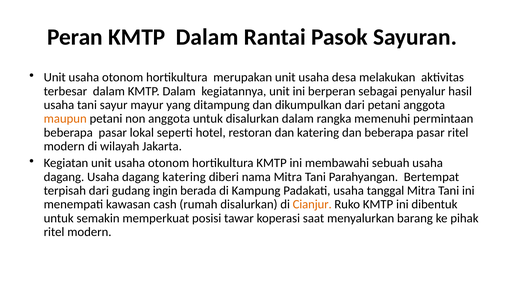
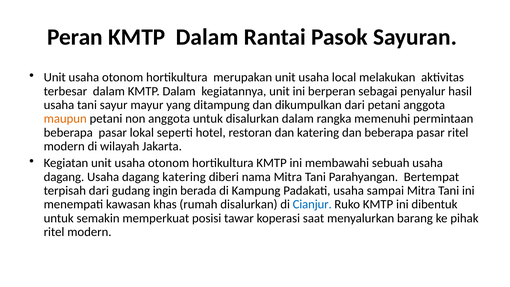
desa: desa -> local
tanggal: tanggal -> sampai
cash: cash -> khas
Cianjur colour: orange -> blue
